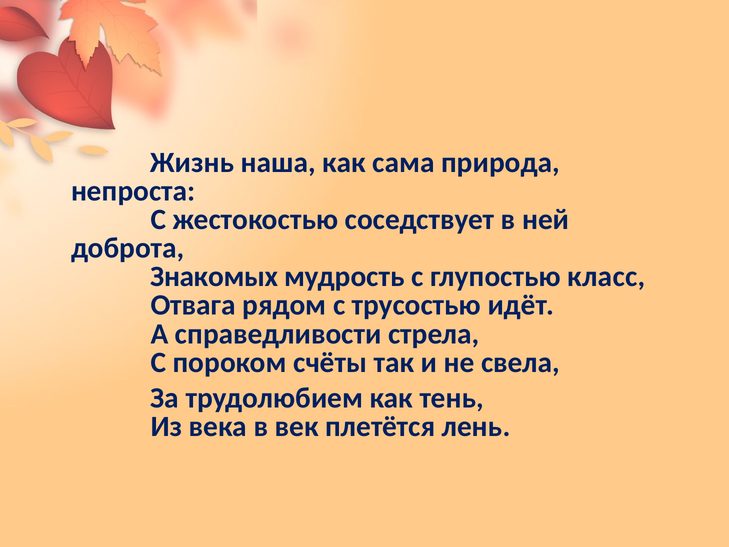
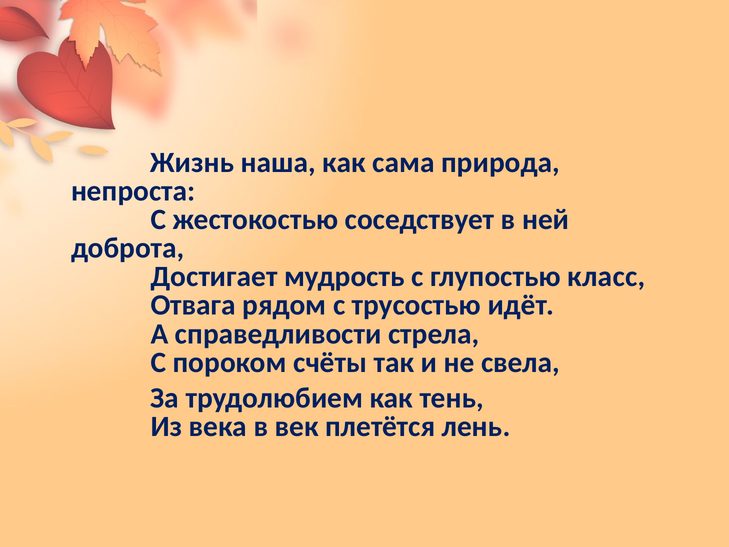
Знакомых: Знакомых -> Достигает
